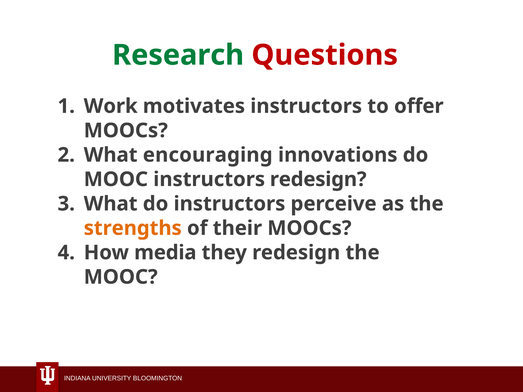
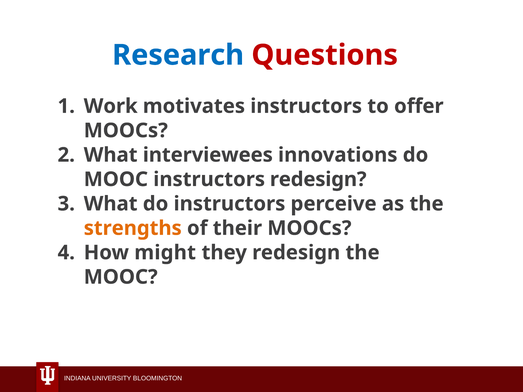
Research colour: green -> blue
encouraging: encouraging -> interviewees
media: media -> might
